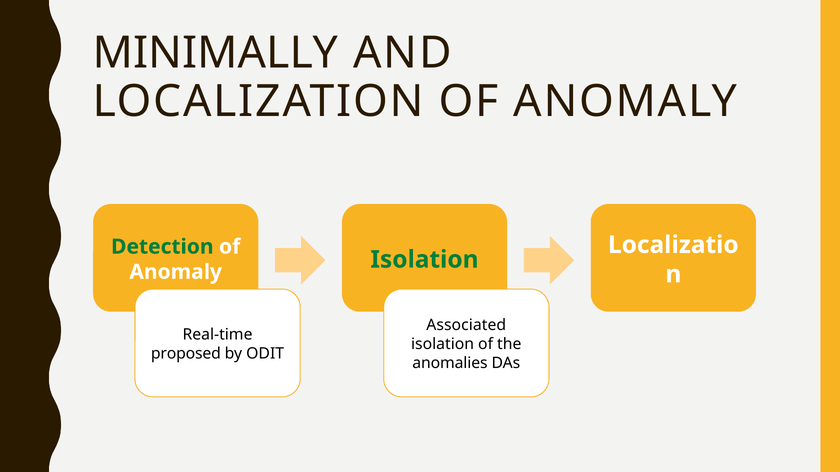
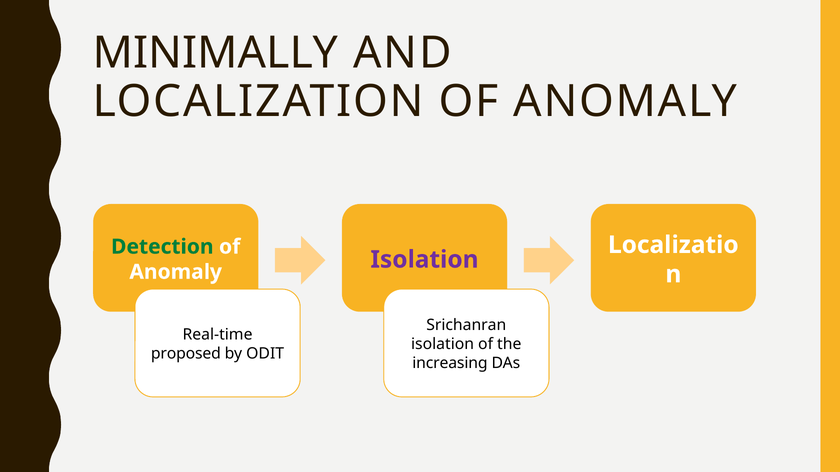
Isolation at (425, 260) colour: green -> purple
Associated: Associated -> Srichanran
anomalies: anomalies -> increasing
